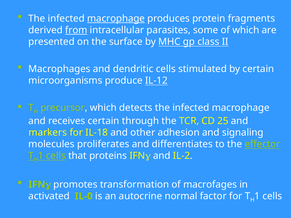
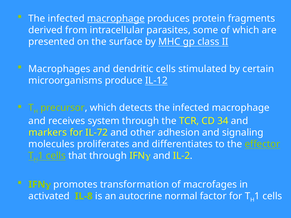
from underline: present -> none
receives certain: certain -> system
25: 25 -> 34
IL-18: IL-18 -> IL-72
that proteins: proteins -> through
IL-0: IL-0 -> IL-8
